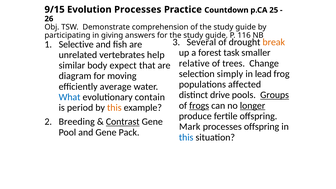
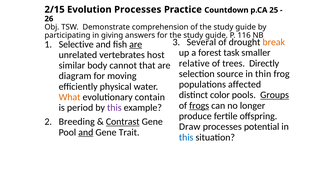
9/15: 9/15 -> 2/15
are at (136, 44) underline: none -> present
help: help -> host
Change: Change -> Directly
expect: expect -> cannot
simply: simply -> source
lead: lead -> thin
average: average -> physical
drive: drive -> color
What colour: blue -> orange
longer underline: present -> none
this at (114, 108) colour: orange -> purple
Mark: Mark -> Draw
processes offspring: offspring -> potential
and at (86, 132) underline: none -> present
Pack: Pack -> Trait
